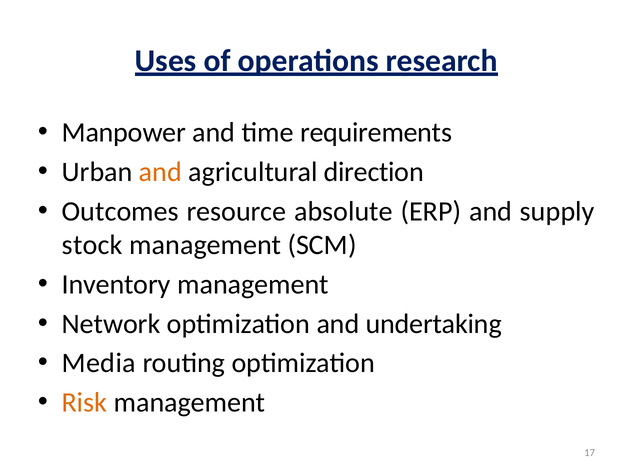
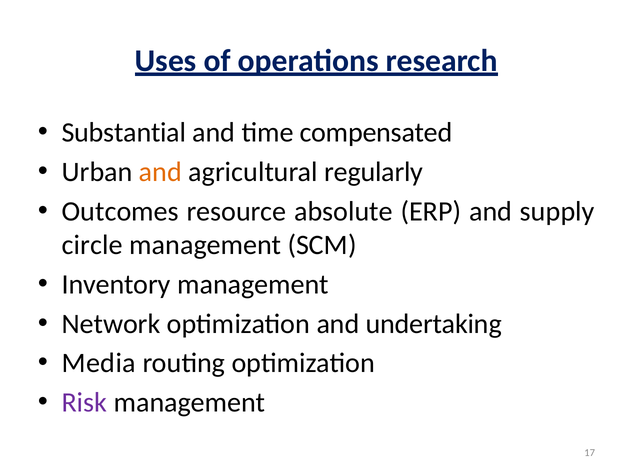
Manpower: Manpower -> Substantial
requirements: requirements -> compensated
direction: direction -> regularly
stock: stock -> circle
Risk colour: orange -> purple
